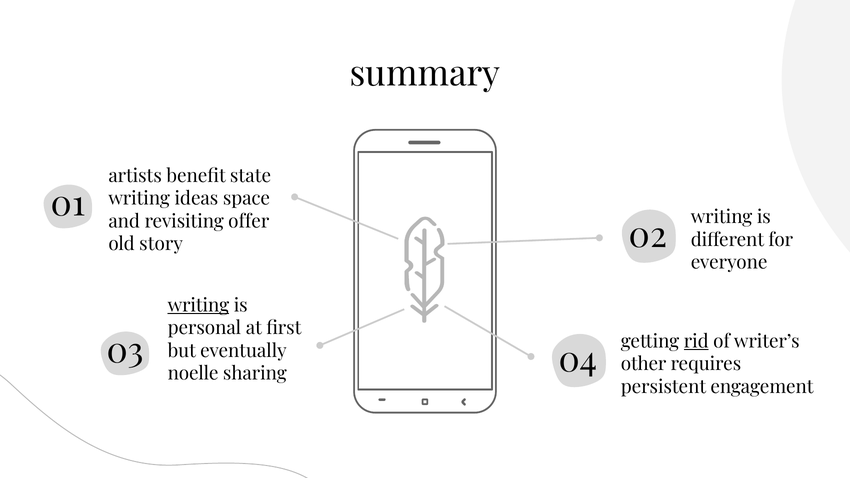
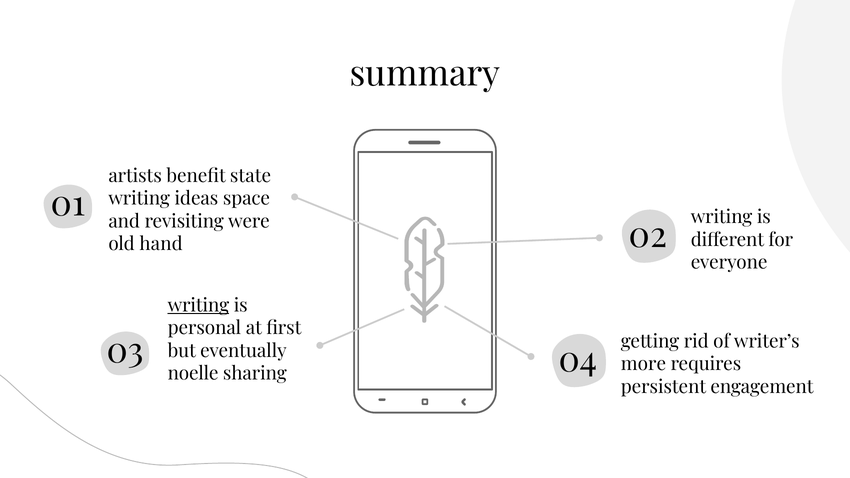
offer: offer -> were
story: story -> hand
rid underline: present -> none
other: other -> more
